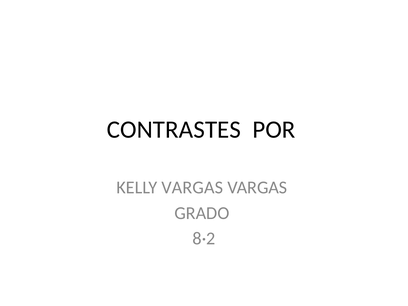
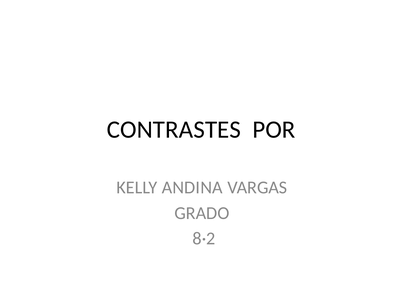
KELLY VARGAS: VARGAS -> ANDINA
